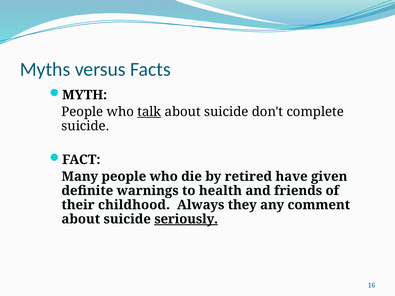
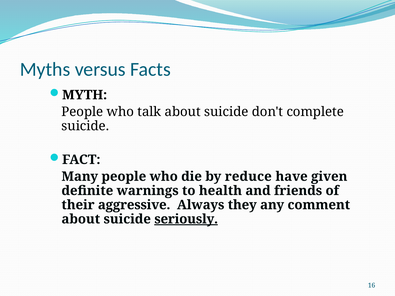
talk underline: present -> none
retired: retired -> reduce
childhood: childhood -> aggressive
